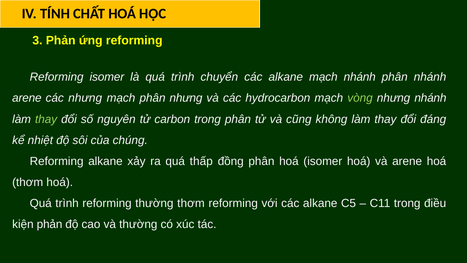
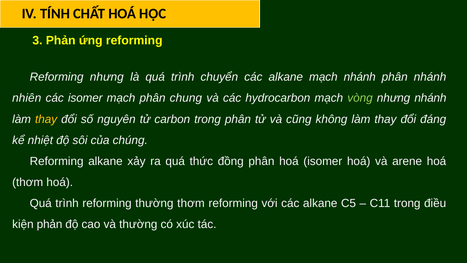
Reforming isomer: isomer -> nhưng
arene at (27, 98): arene -> nhiên
các nhưng: nhưng -> isomer
phân nhưng: nhưng -> chung
thay at (46, 119) colour: light green -> yellow
thấp: thấp -> thức
